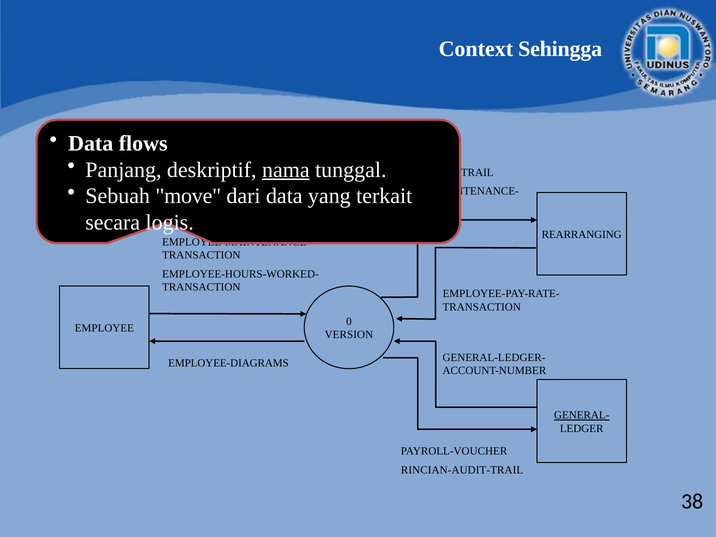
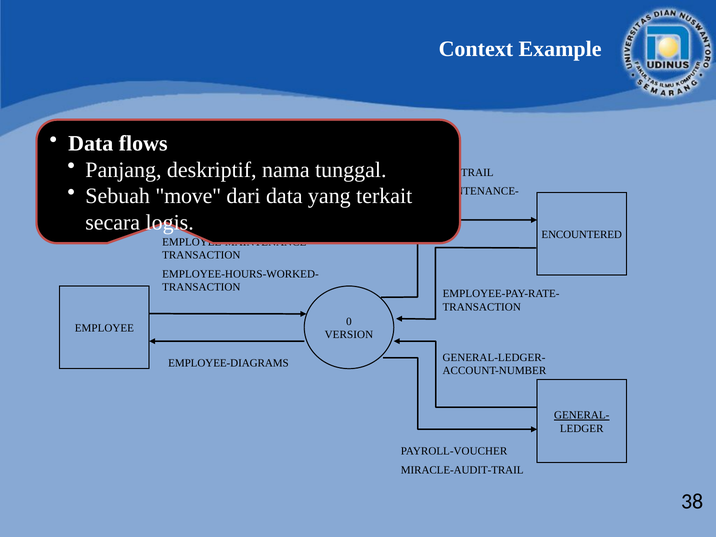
Sehingga: Sehingga -> Example
nama underline: present -> none
REARRANGING: REARRANGING -> ENCOUNTERED
RINCIAN-AUDIT-TRAIL: RINCIAN-AUDIT-TRAIL -> MIRACLE-AUDIT-TRAIL
